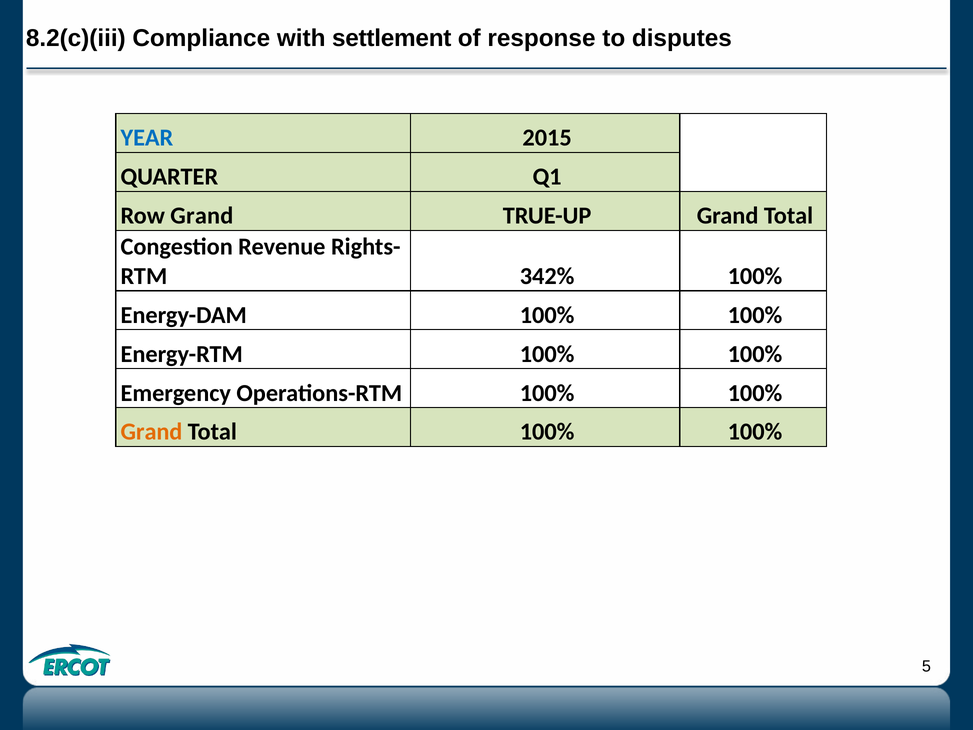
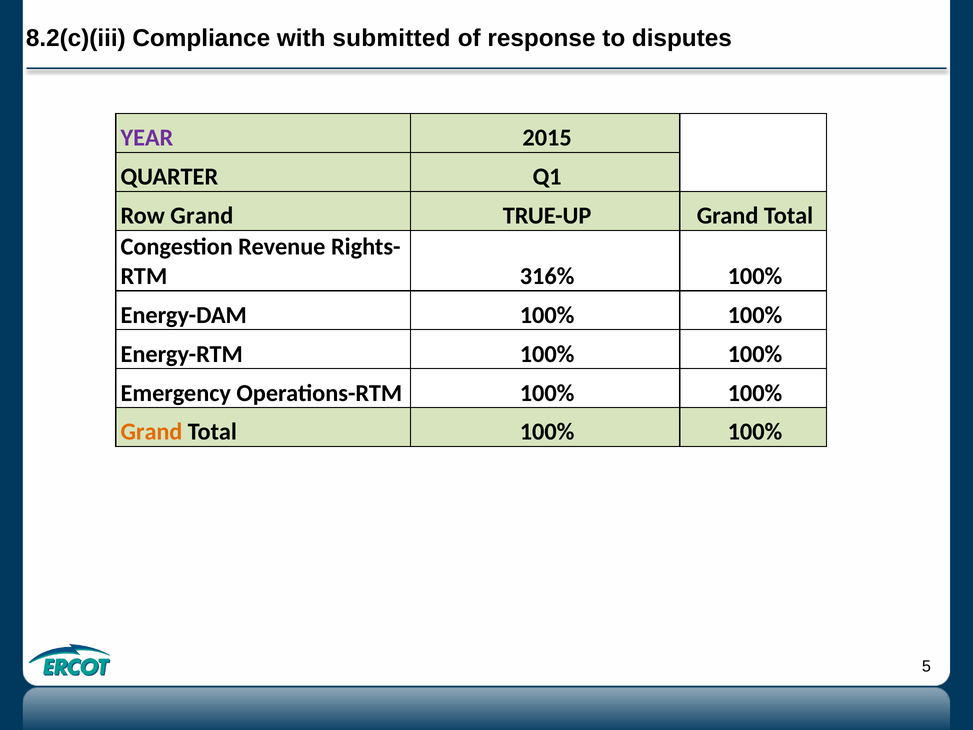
settlement: settlement -> submitted
YEAR colour: blue -> purple
342%: 342% -> 316%
